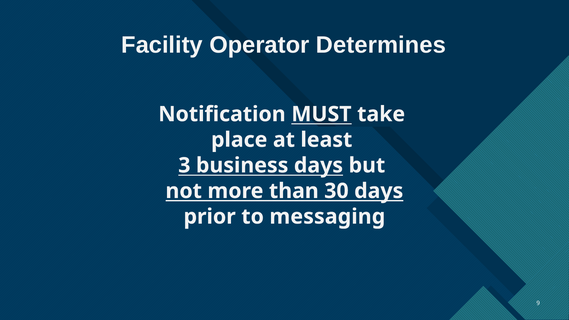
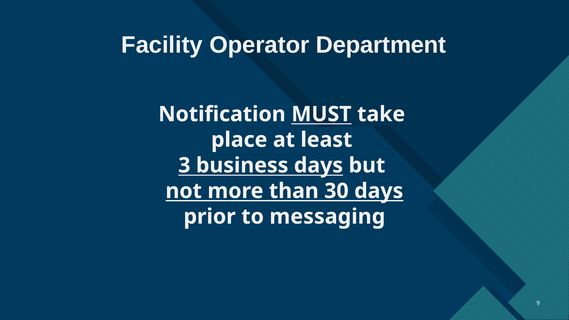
Determines: Determines -> Department
